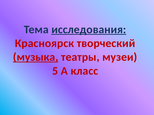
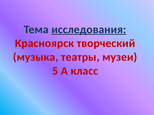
музыка underline: present -> none
